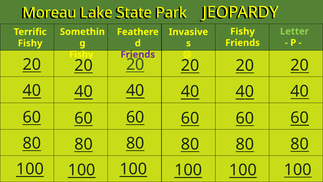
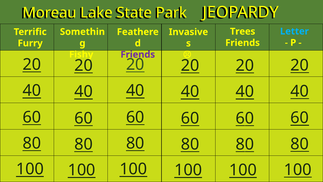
Letter colour: light green -> light blue
Fishy at (243, 31): Fishy -> Trees
Fishy at (30, 43): Fishy -> Furry
